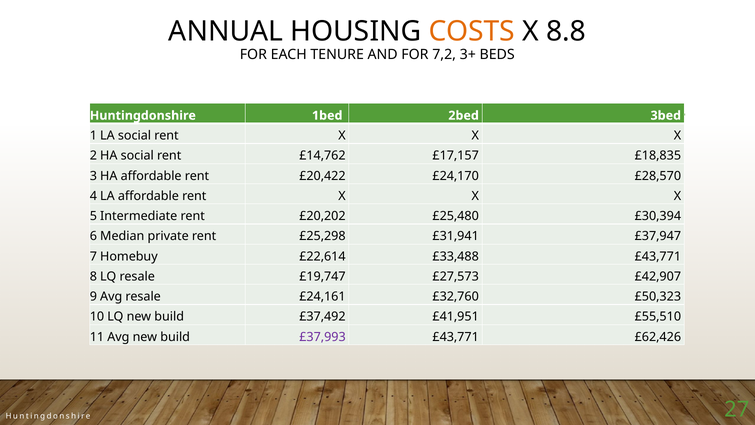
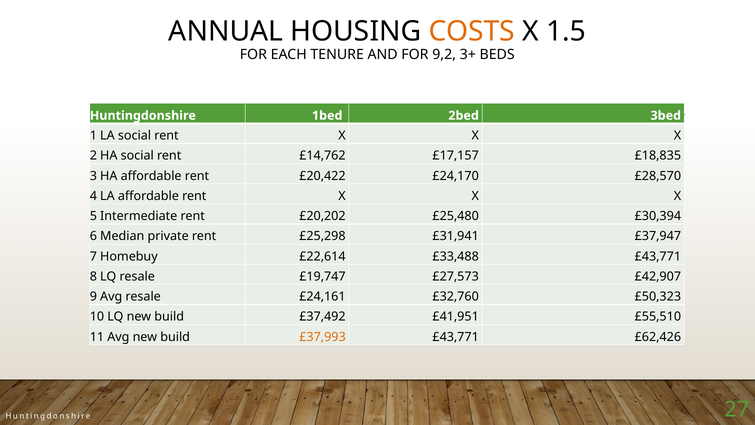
8.8: 8.8 -> 1.5
7,2: 7,2 -> 9,2
£37,993 colour: purple -> orange
